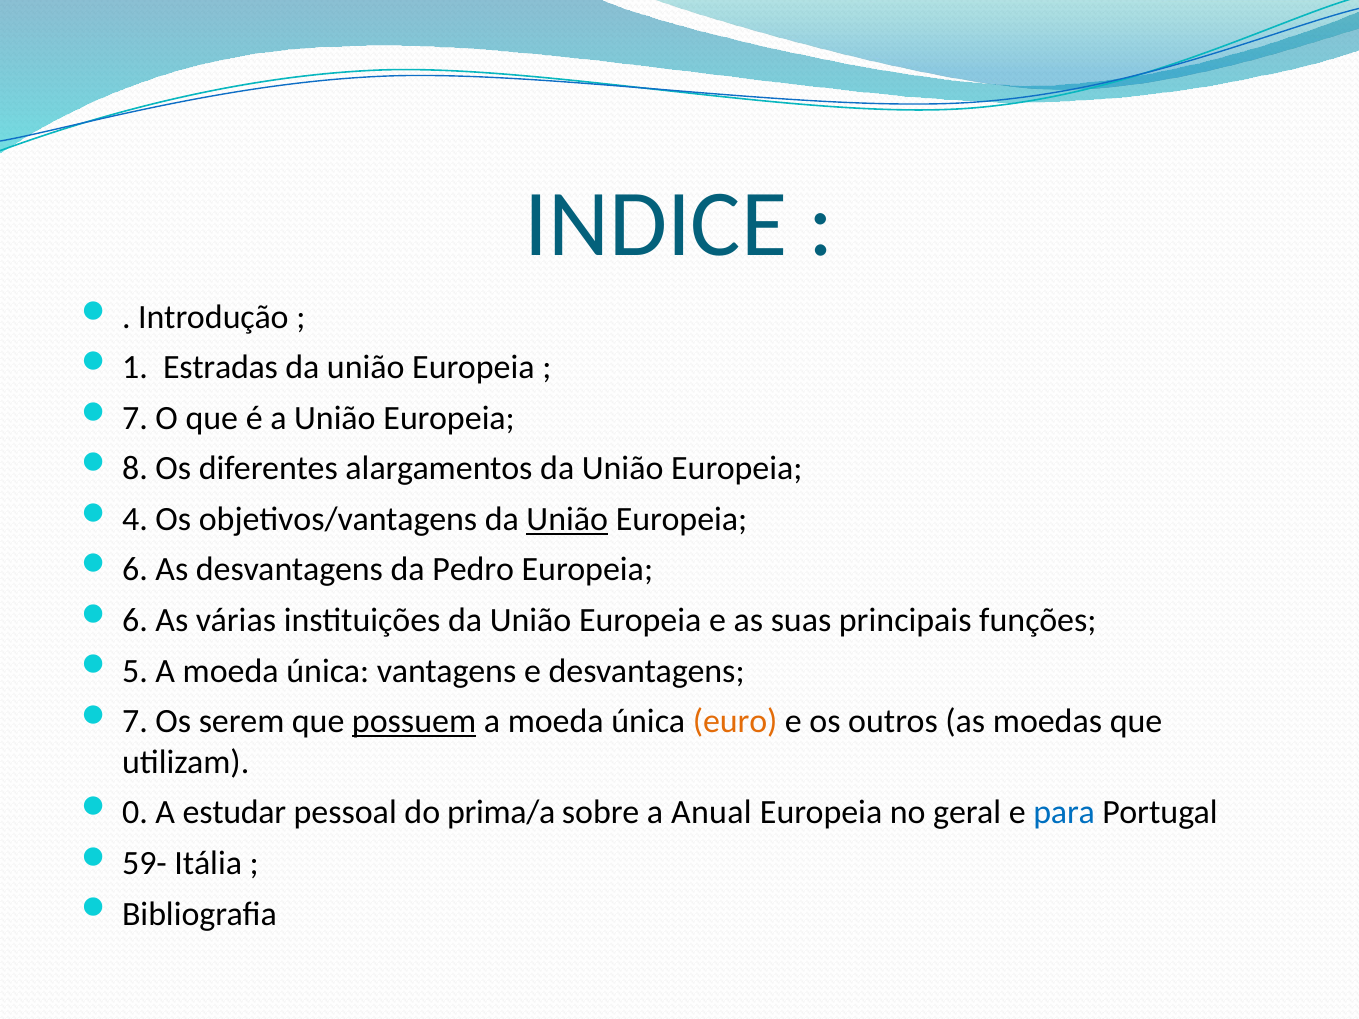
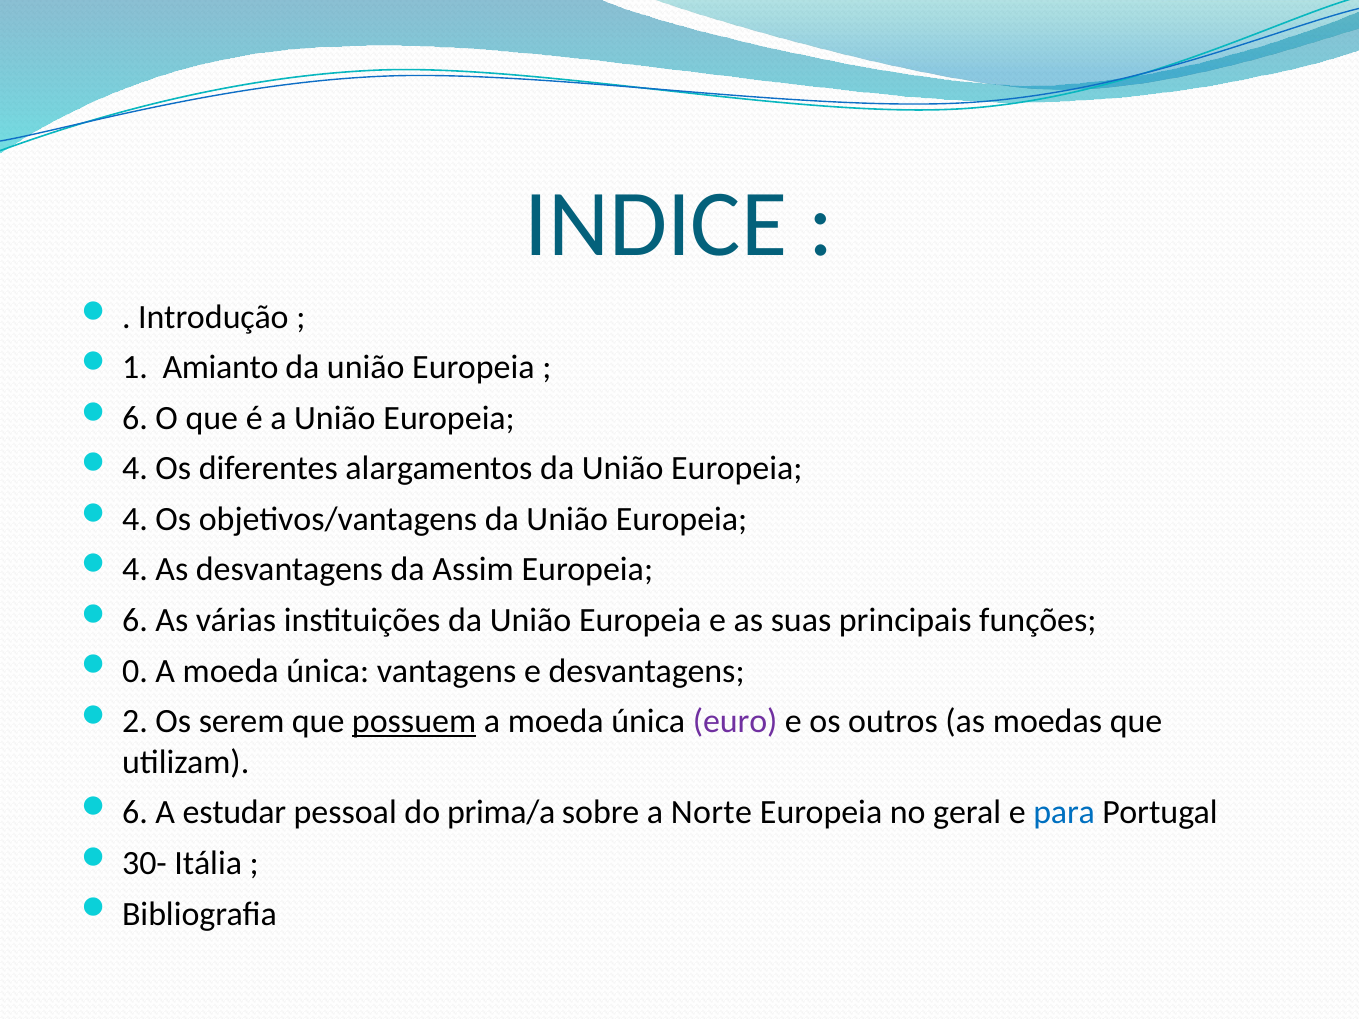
Estradas: Estradas -> Amianto
7 at (135, 418): 7 -> 6
8 at (135, 469): 8 -> 4
União at (567, 519) underline: present -> none
6 at (135, 570): 6 -> 4
Pedro: Pedro -> Assim
5: 5 -> 0
7 at (135, 722): 7 -> 2
euro colour: orange -> purple
0 at (135, 813): 0 -> 6
Anual: Anual -> Norte
59-: 59- -> 30-
